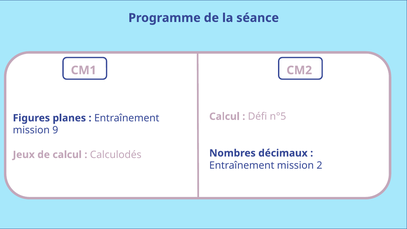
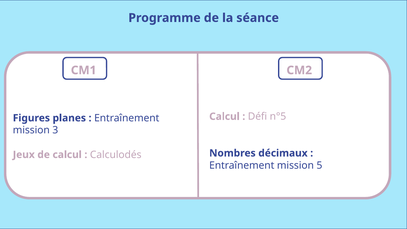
9: 9 -> 3
2: 2 -> 5
